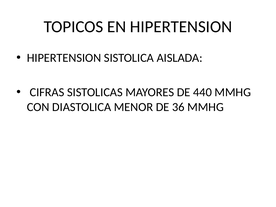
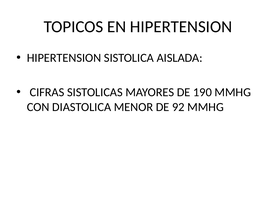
440: 440 -> 190
36: 36 -> 92
